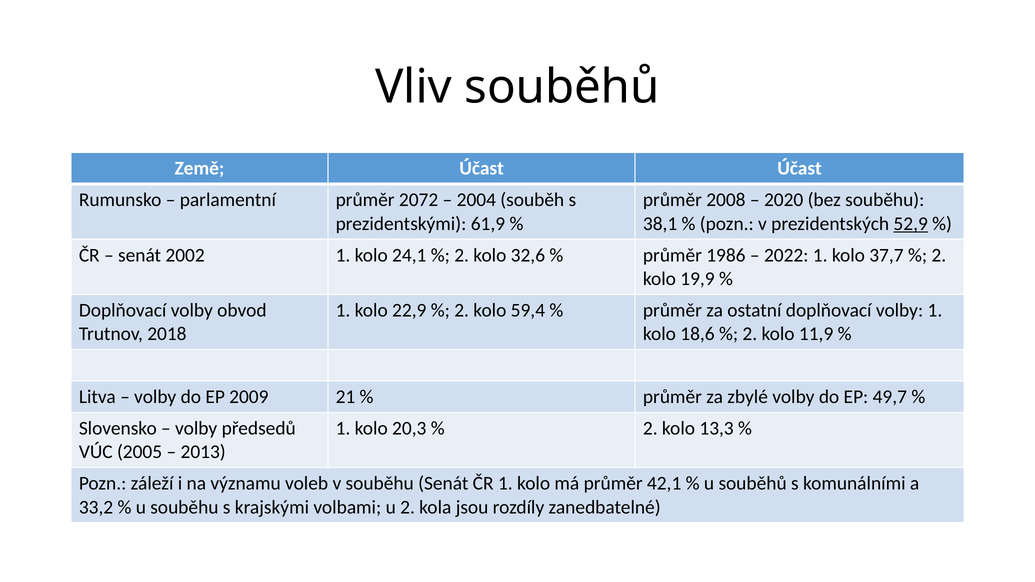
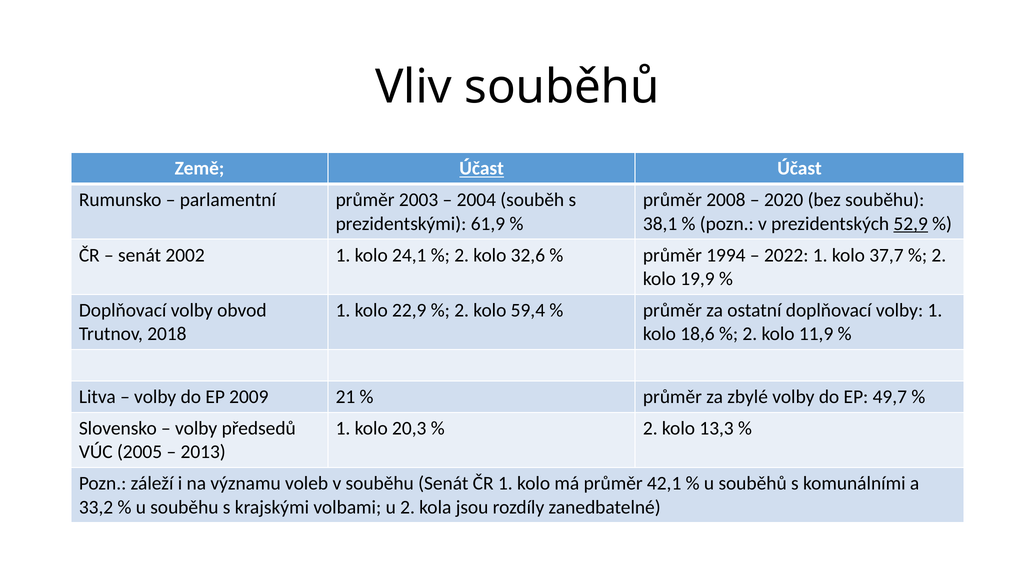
Účast at (482, 169) underline: none -> present
2072: 2072 -> 2003
1986: 1986 -> 1994
